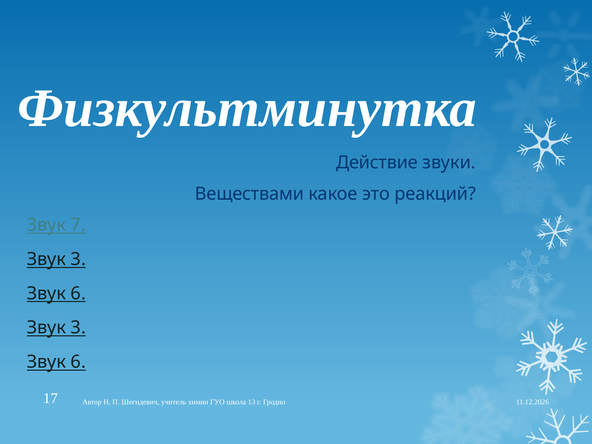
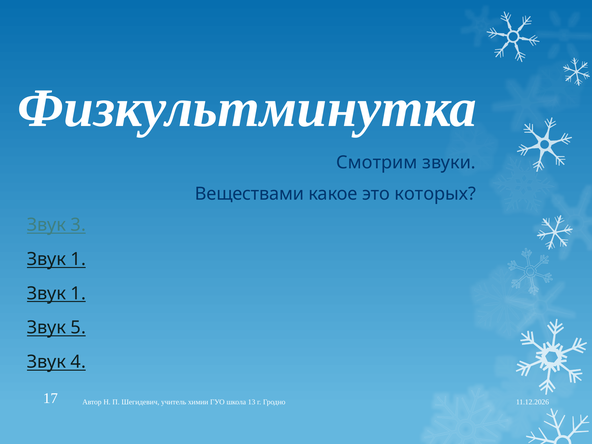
Действие: Действие -> Смотрим
реакций: реакций -> которых
7: 7 -> 3
3 at (78, 259): 3 -> 1
6 at (78, 293): 6 -> 1
3 at (78, 328): 3 -> 5
6 at (78, 362): 6 -> 4
